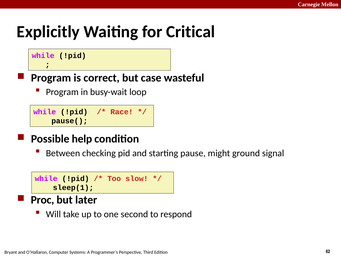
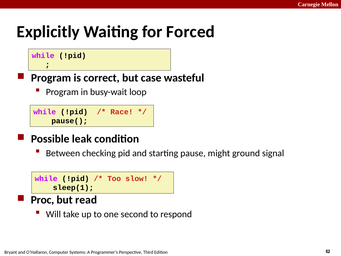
Critical: Critical -> Forced
help: help -> leak
later: later -> read
